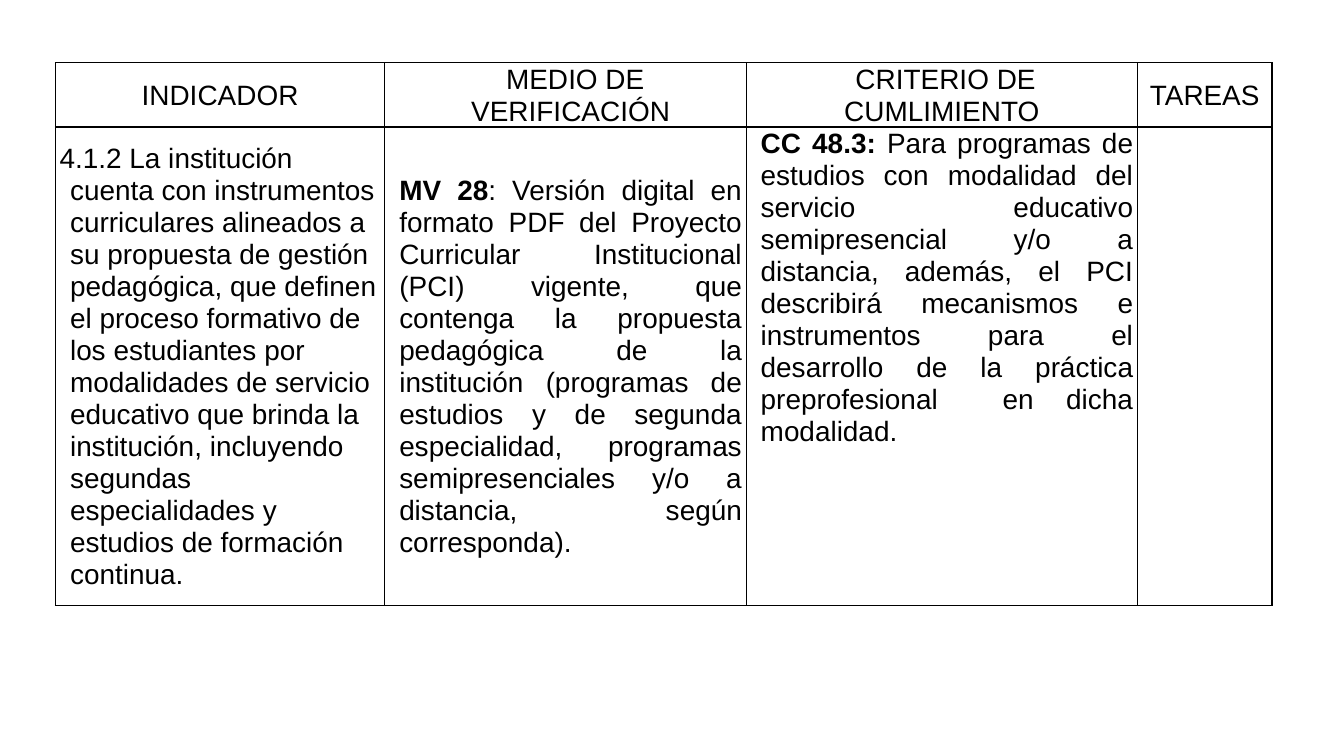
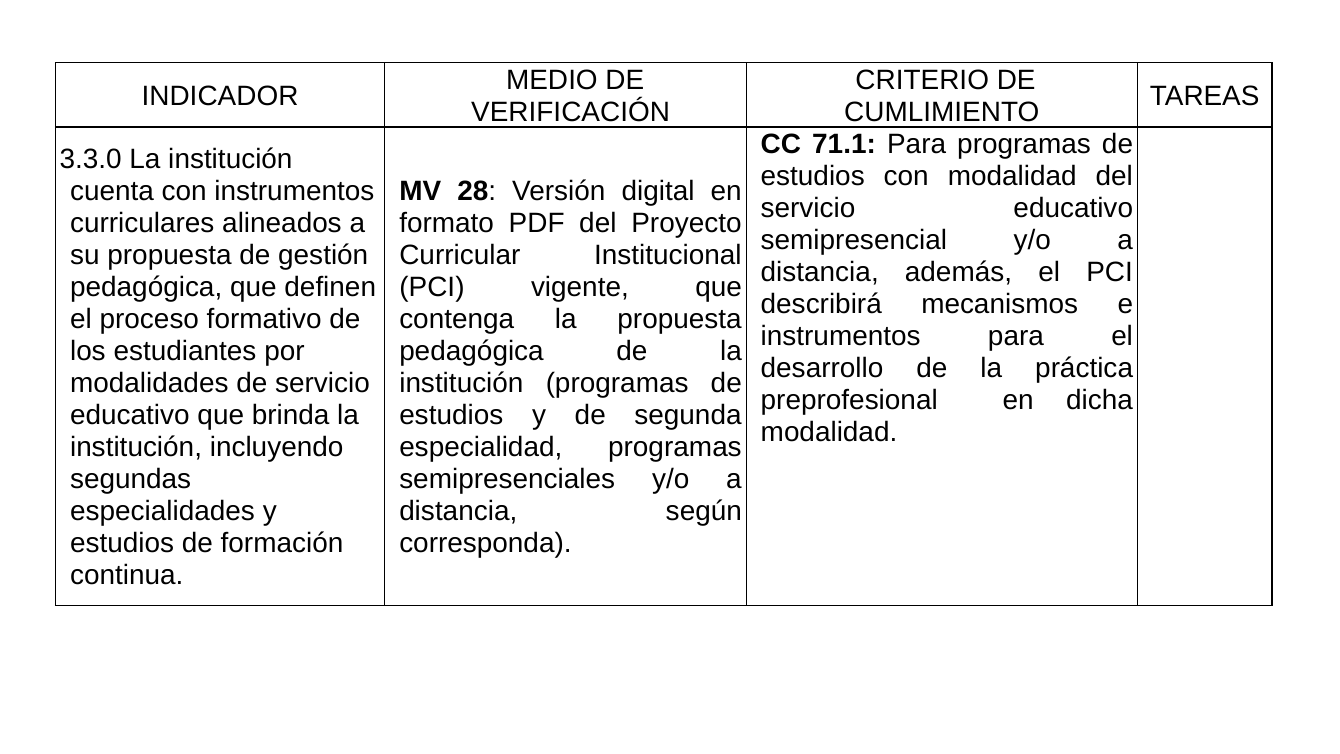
48.3: 48.3 -> 71.1
4.1.2: 4.1.2 -> 3.3.0
